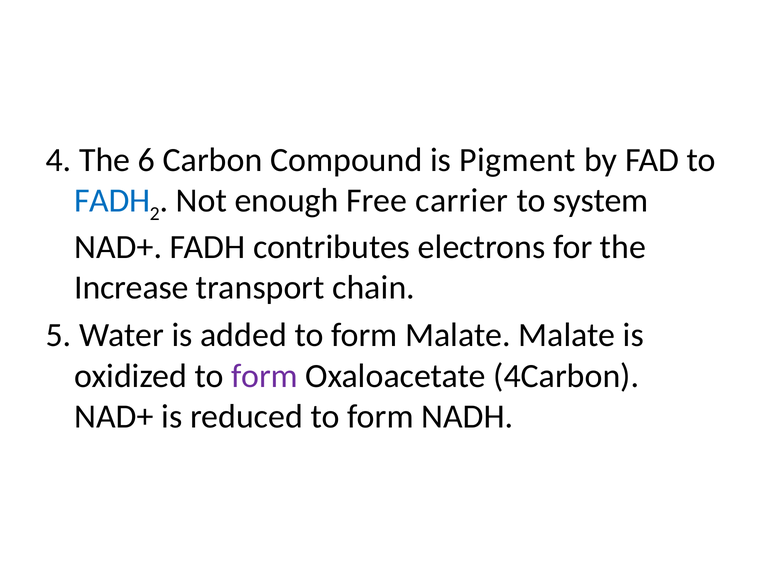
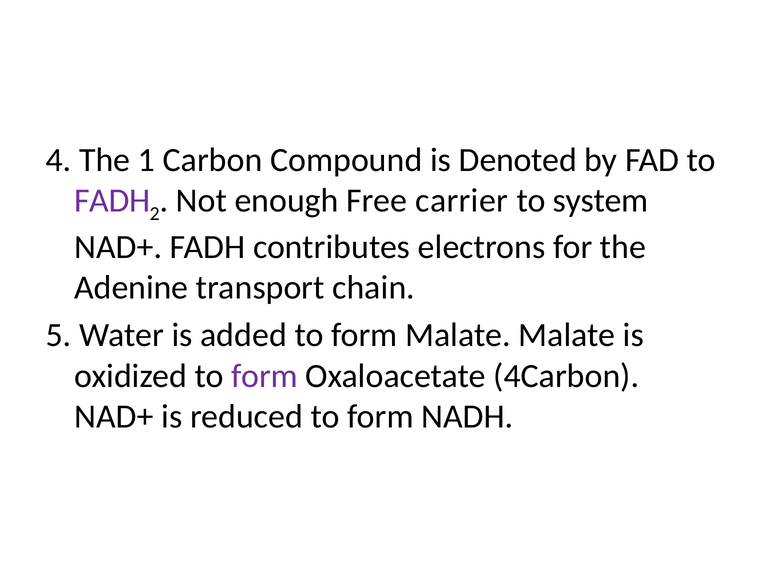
6: 6 -> 1
Pigment: Pigment -> Denoted
FADH at (112, 201) colour: blue -> purple
Increase: Increase -> Adenine
